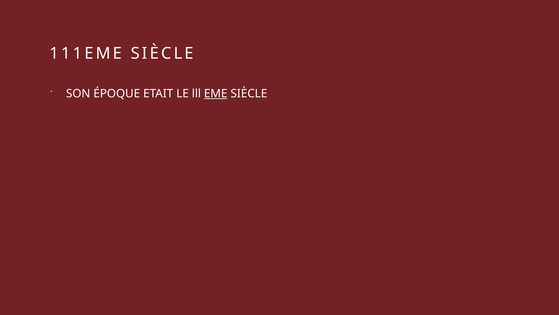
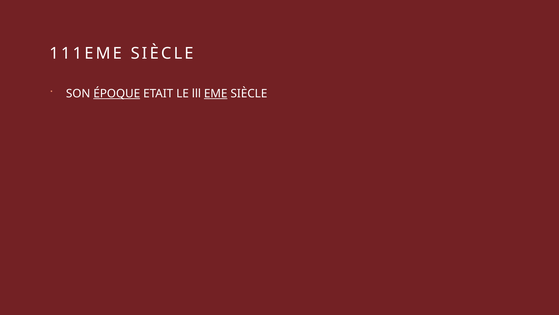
ÉPOQUE underline: none -> present
